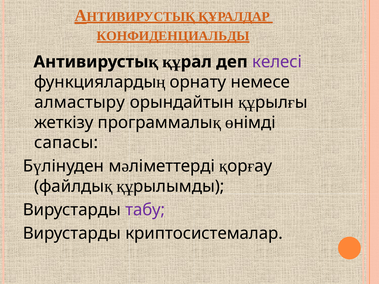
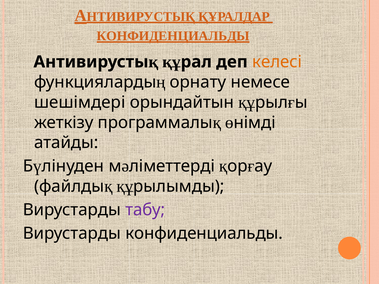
келесі colour: purple -> orange
алмастыру: алмастыру -> шешімдері
сапасы: сапасы -> атайды
Вирустарды криптосистемалар: криптосистемалар -> конфиденциальды
